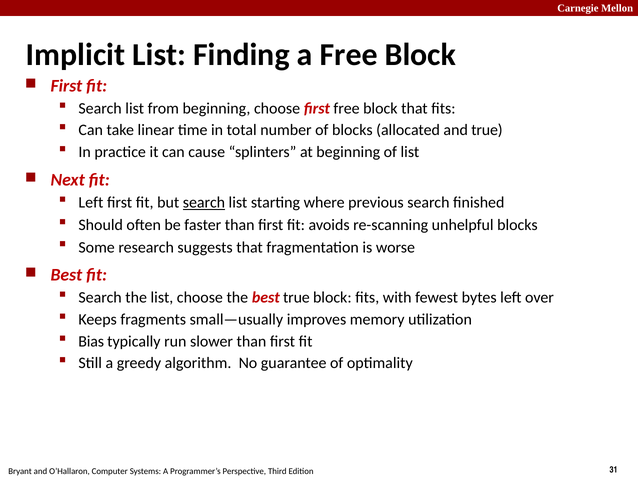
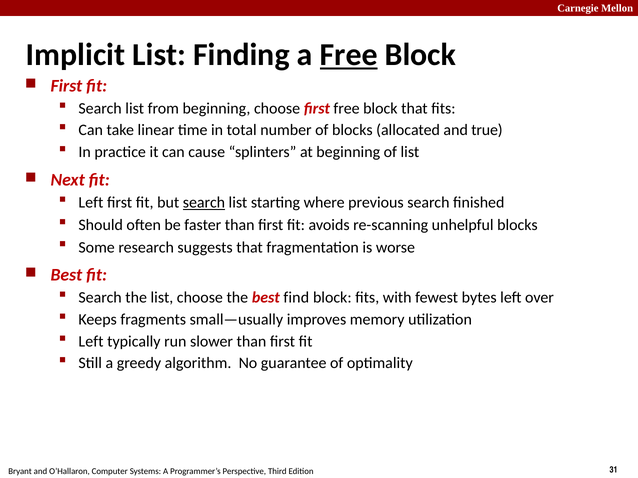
Free at (349, 55) underline: none -> present
best true: true -> find
Bias at (91, 342): Bias -> Left
